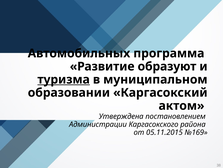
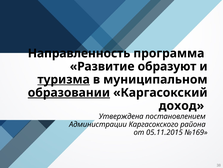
Автомобильных: Автомобильных -> Направленность
образовании underline: none -> present
актом: актом -> доход
